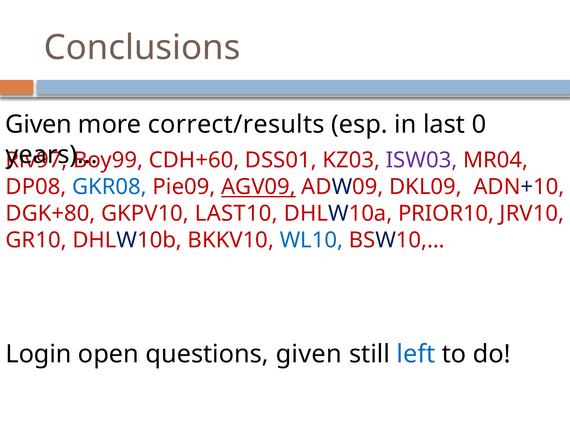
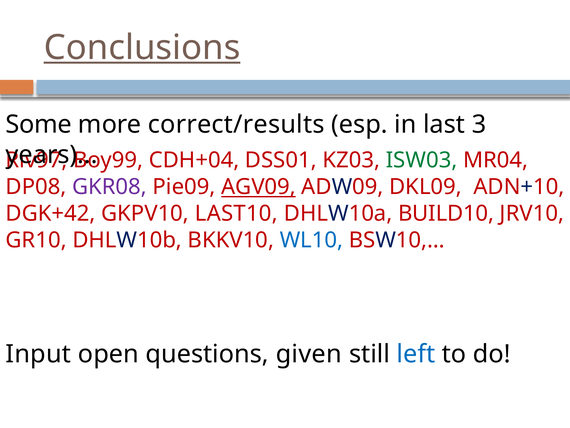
Conclusions underline: none -> present
Given at (39, 124): Given -> Some
0: 0 -> 3
CDH+60: CDH+60 -> CDH+04
ISW03 colour: purple -> green
GKR08 colour: blue -> purple
DGK+80: DGK+80 -> DGK+42
PRIOR10: PRIOR10 -> BUILD10
Login: Login -> Input
